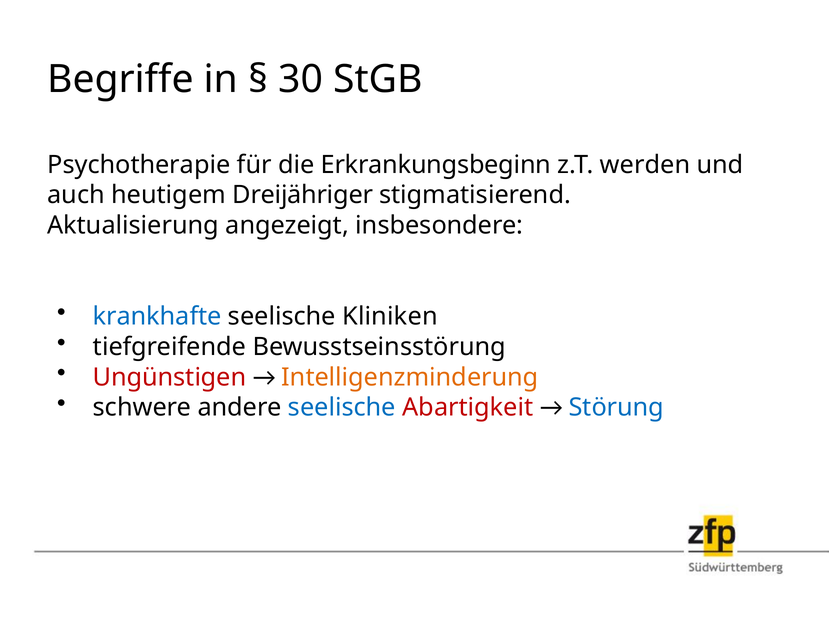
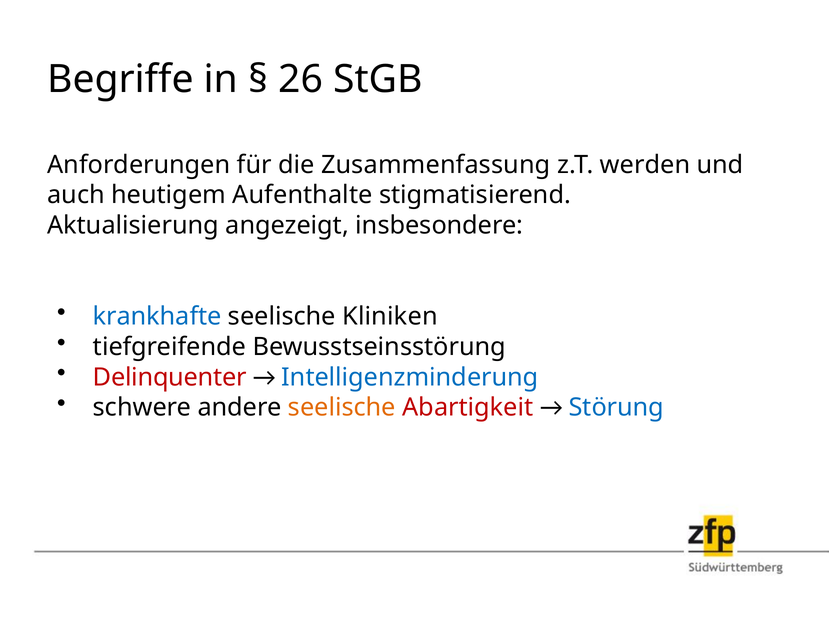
30: 30 -> 26
Psychotherapie: Psychotherapie -> Anforderungen
Erkrankungsbeginn: Erkrankungsbeginn -> Zusammenfassung
Dreijähriger: Dreijähriger -> Aufenthalte
Ungünstigen: Ungünstigen -> Delinquenter
Intelligenzminderung colour: orange -> blue
seelische at (342, 408) colour: blue -> orange
